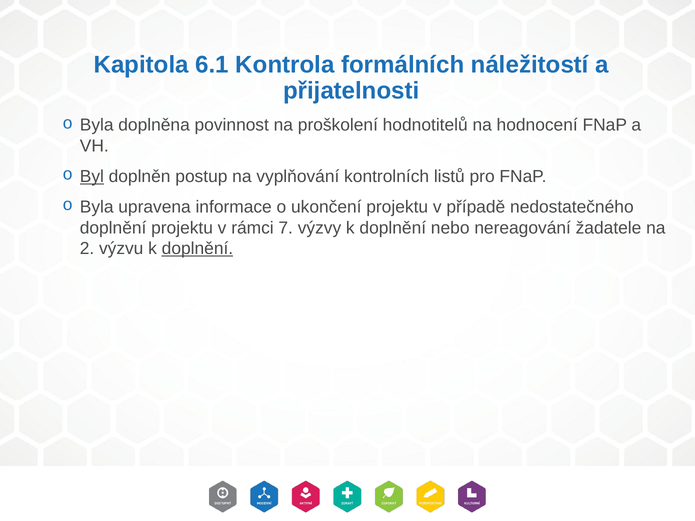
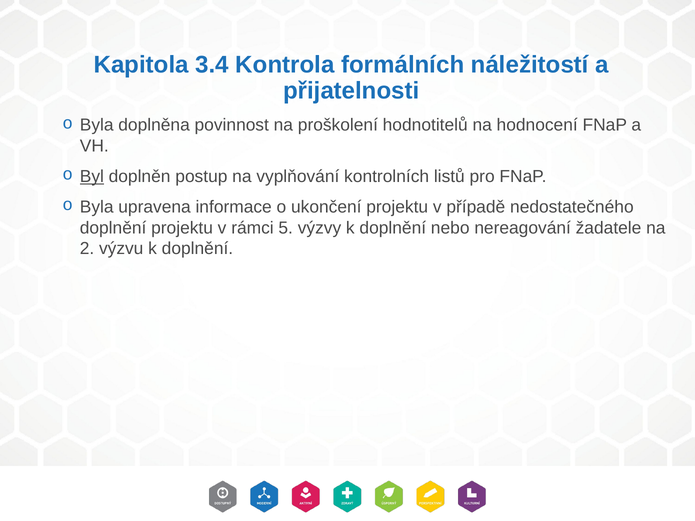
6.1: 6.1 -> 3.4
7: 7 -> 5
doplnění at (197, 249) underline: present -> none
